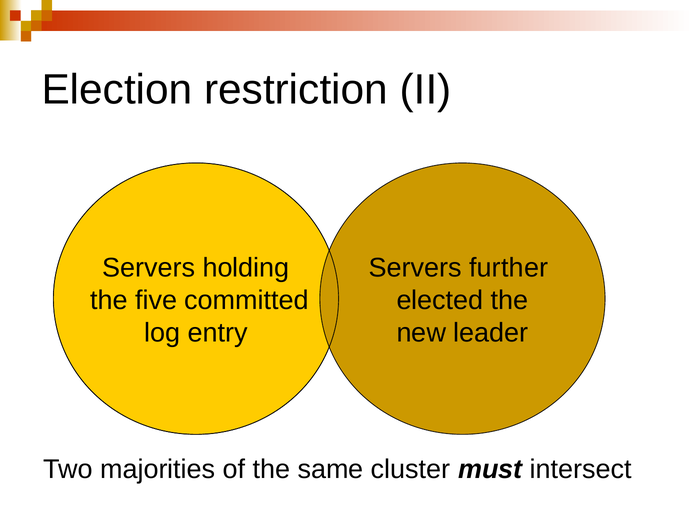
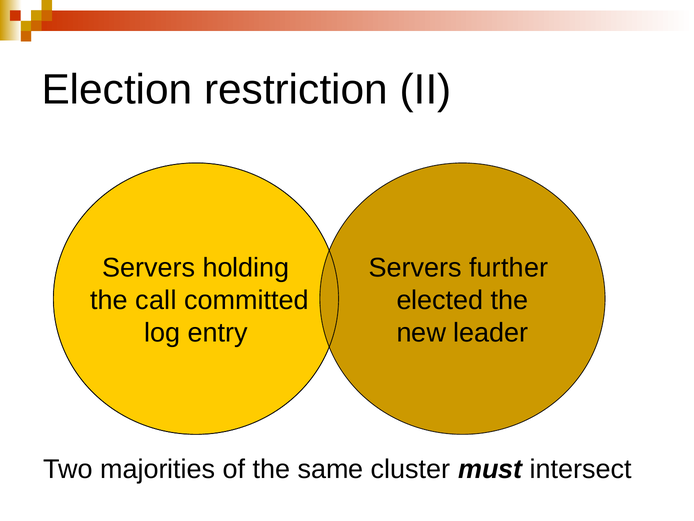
five: five -> call
